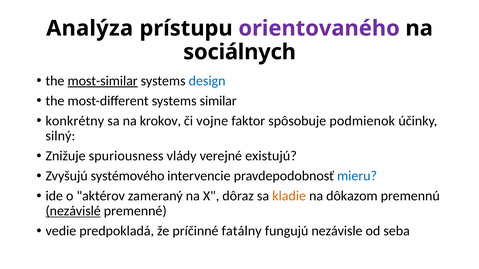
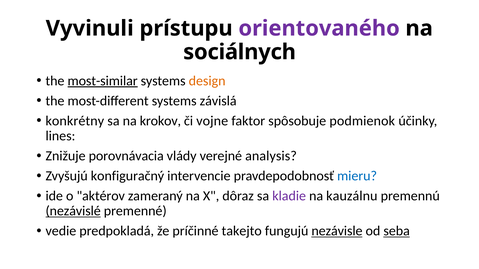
Analýza: Analýza -> Vyvinuli
design colour: blue -> orange
similar: similar -> závislá
silný: silný -> lines
spuriousness: spuriousness -> porovnávacia
existujú: existujú -> analysis
systémového: systémového -> konfiguračný
kladie colour: orange -> purple
dôkazom: dôkazom -> kauzálnu
fatálny: fatálny -> takejto
nezávisle underline: none -> present
seba underline: none -> present
